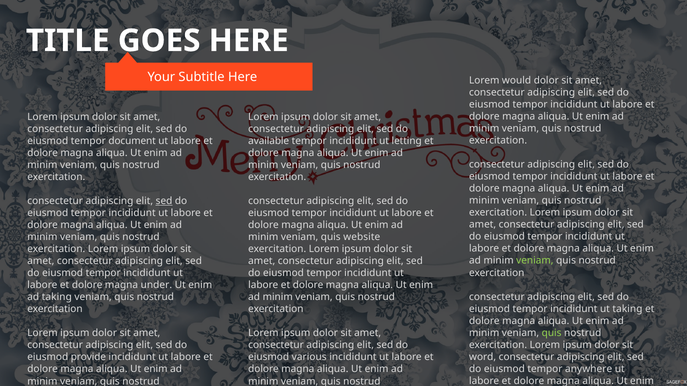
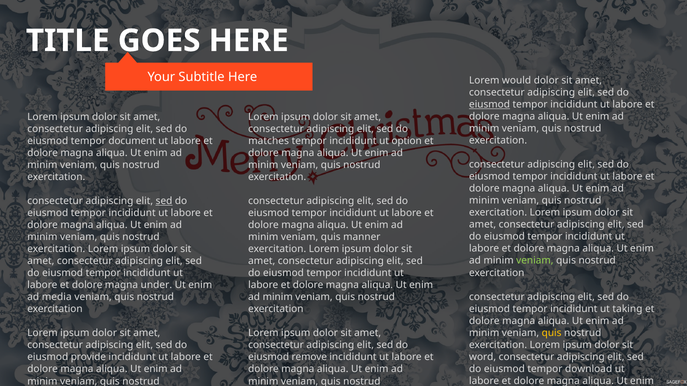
eiusmod at (490, 105) underline: none -> present
available: available -> matches
letting: letting -> option
website: website -> manner
ad taking: taking -> media
quis at (552, 333) colour: light green -> yellow
various: various -> remove
anywhere: anywhere -> download
